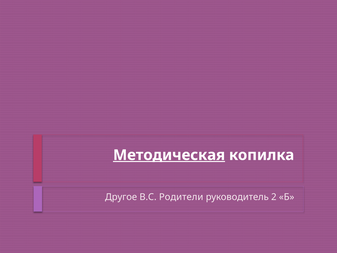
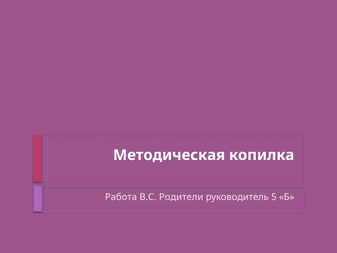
Методическая underline: present -> none
Другое: Другое -> Работа
2: 2 -> 5
